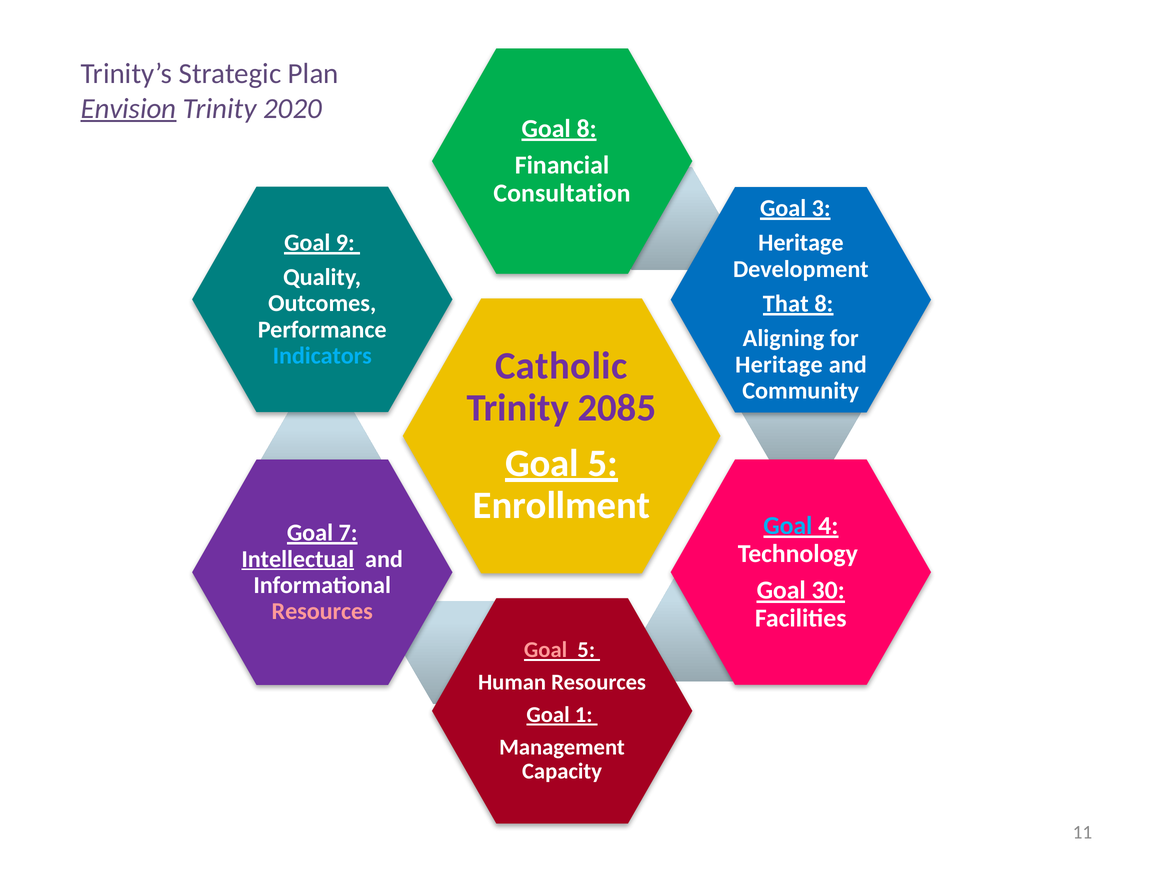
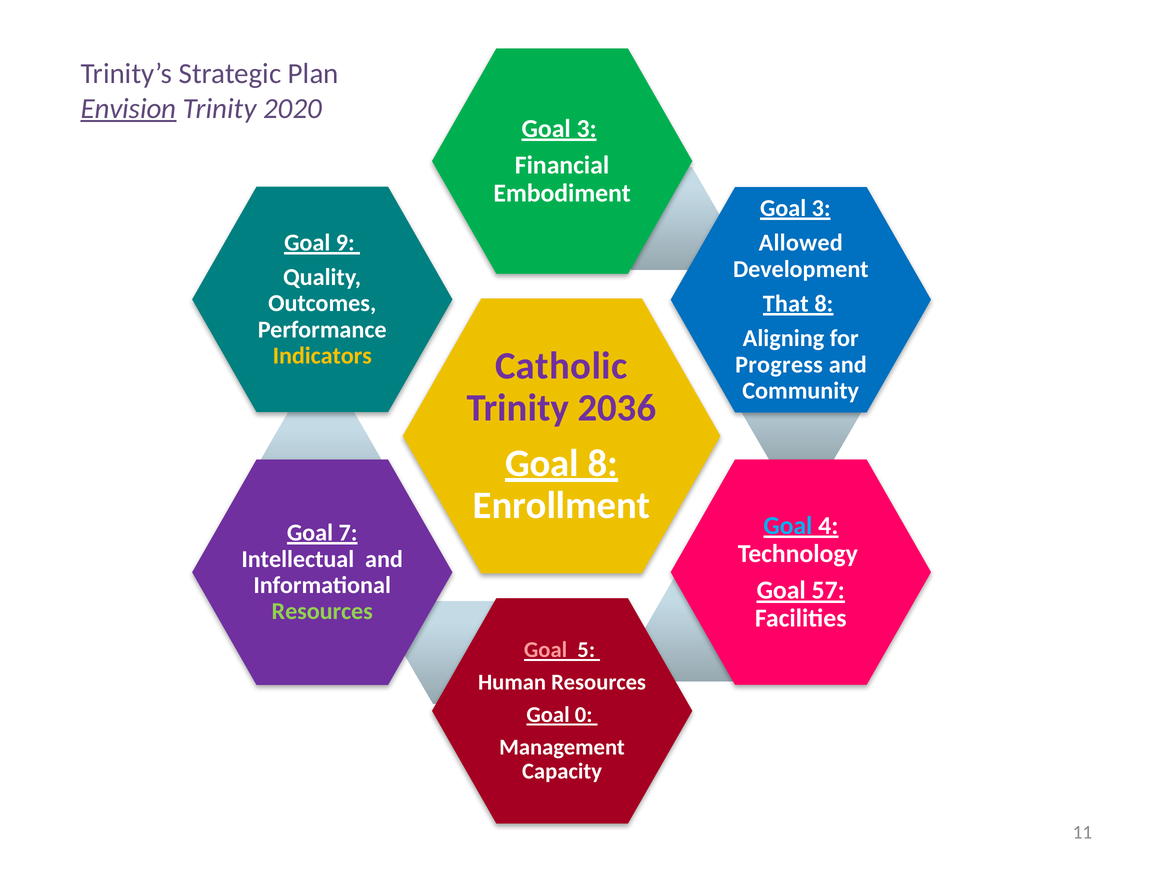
8 at (587, 128): 8 -> 3
Consultation: Consultation -> Embodiment
Heritage at (801, 243): Heritage -> Allowed
Indicators colour: light blue -> yellow
Heritage at (779, 364): Heritage -> Progress
2085: 2085 -> 2036
5 at (603, 463): 5 -> 8
Intellectual underline: present -> none
30: 30 -> 57
Resources at (322, 611) colour: pink -> light green
1: 1 -> 0
